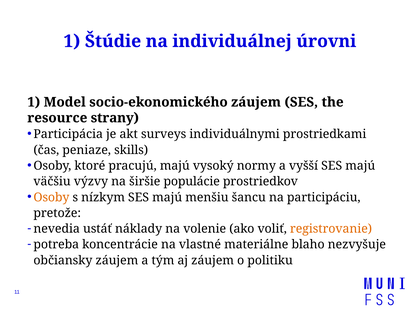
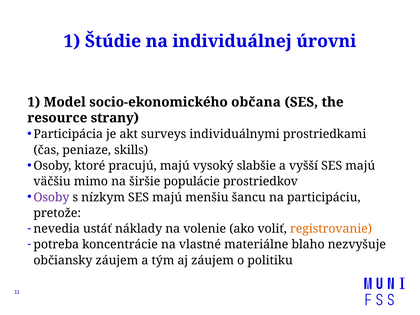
socio-ekonomického záujem: záujem -> občana
normy: normy -> slabšie
výzvy: výzvy -> mimo
Osoby at (51, 197) colour: orange -> purple
